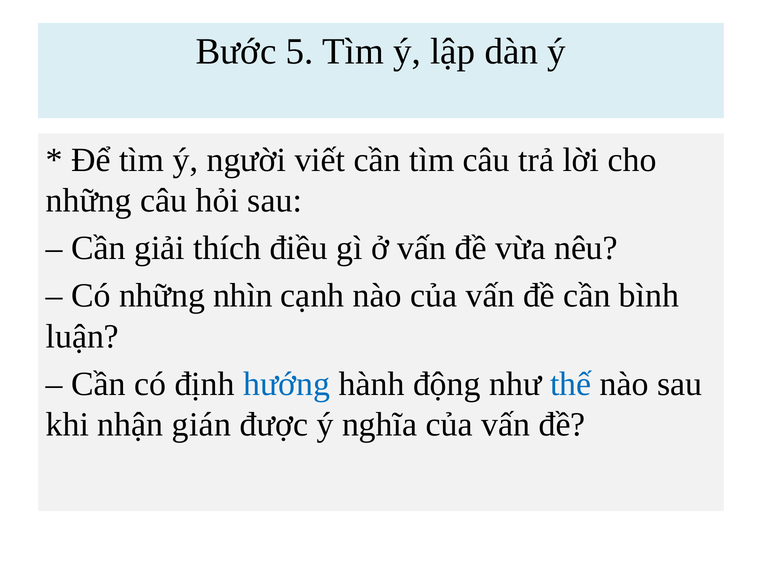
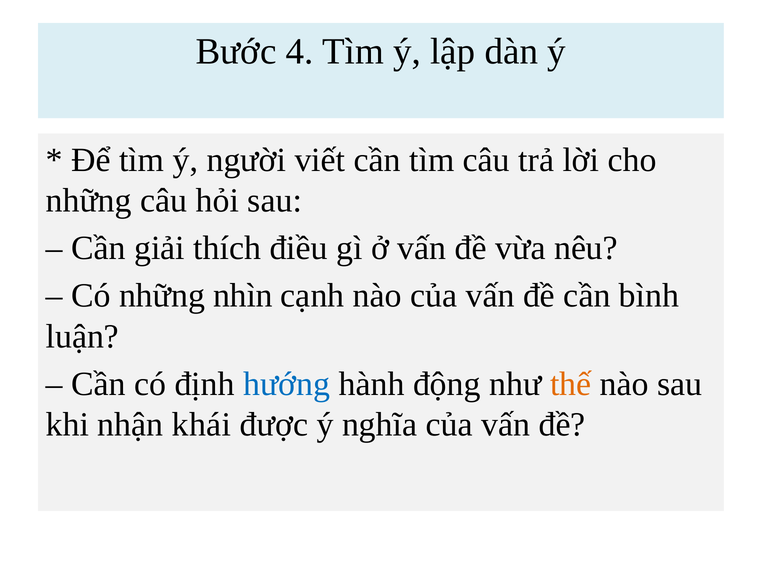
5: 5 -> 4
thế colour: blue -> orange
gián: gián -> khái
